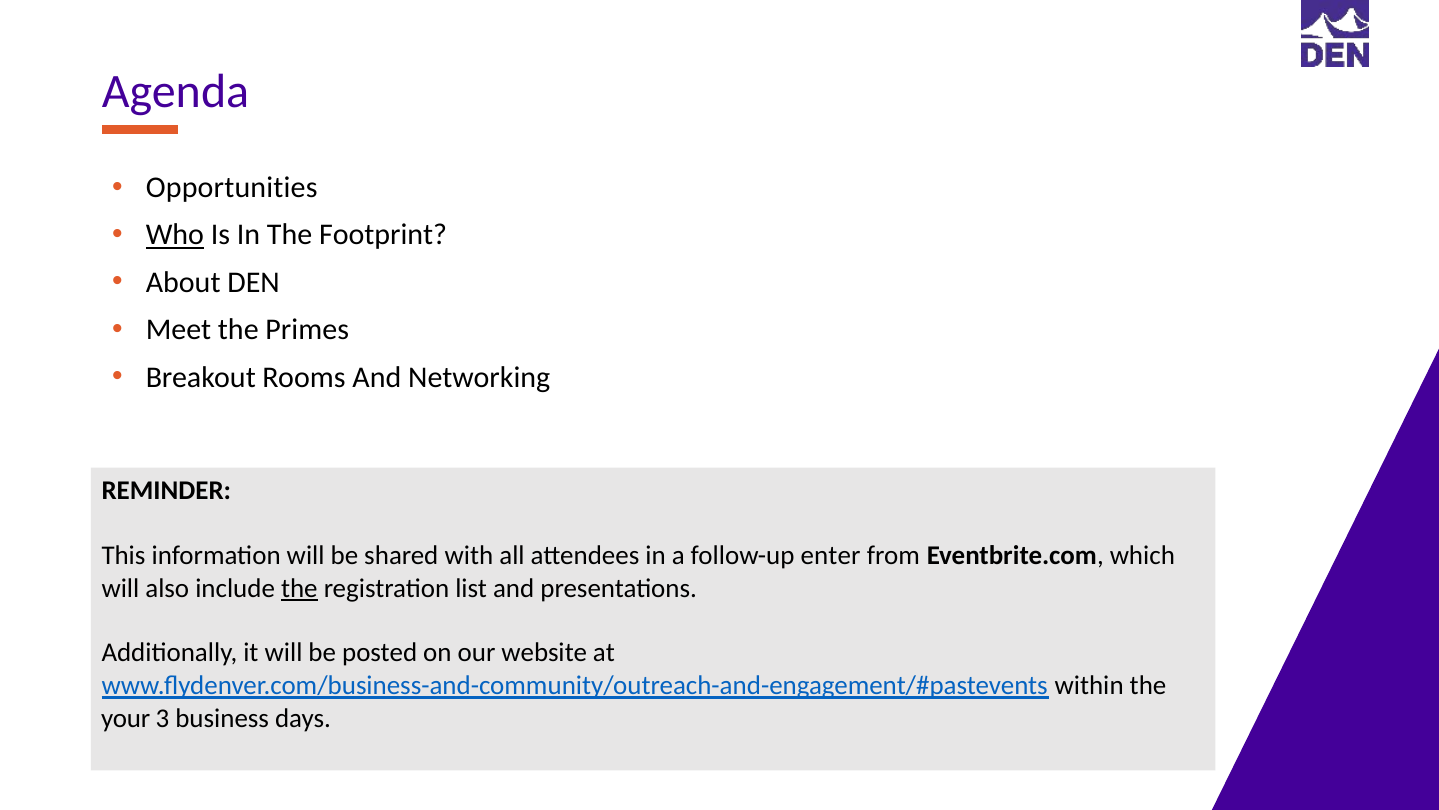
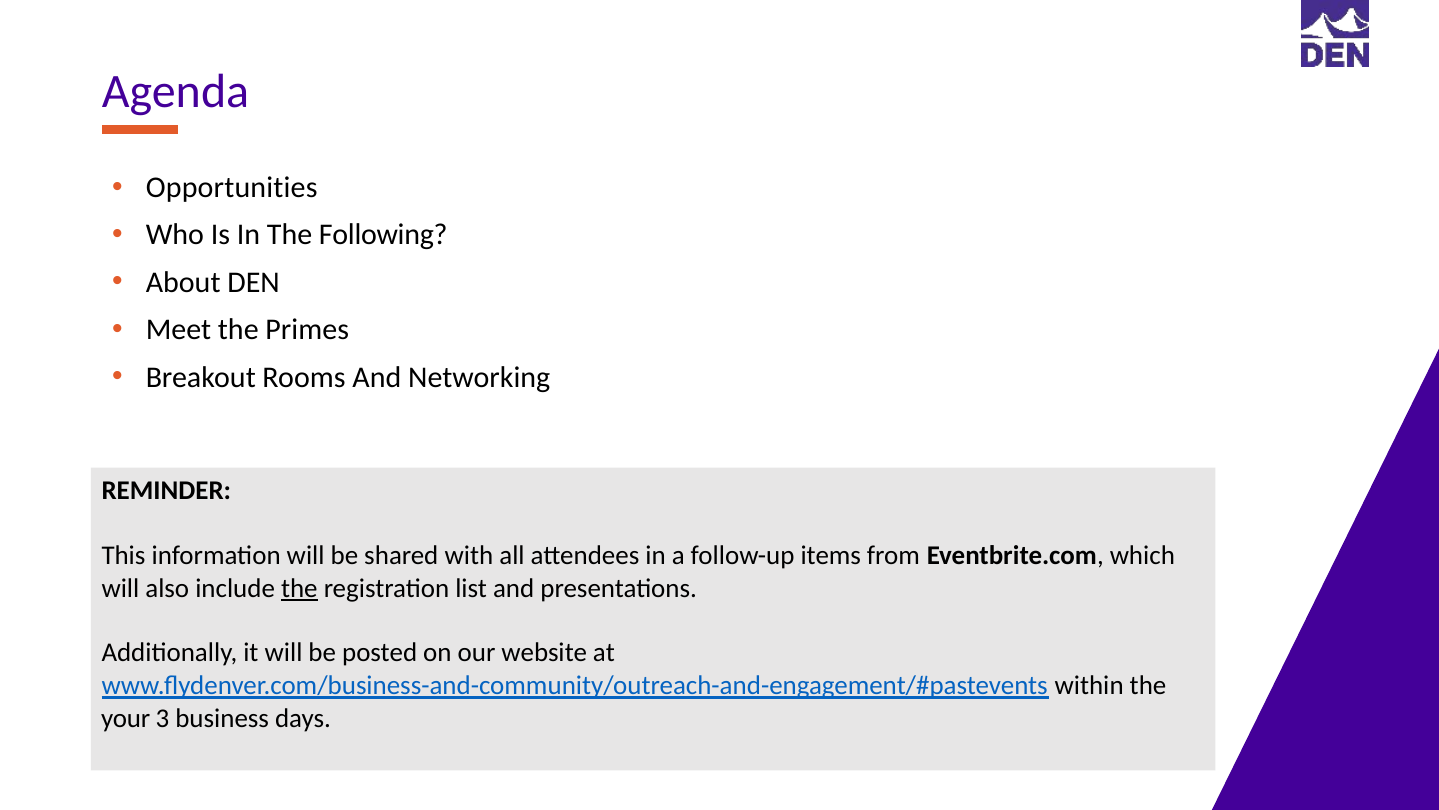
Who underline: present -> none
Footprint: Footprint -> Following
enter: enter -> items
